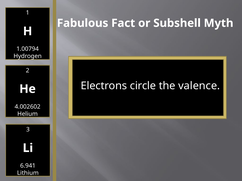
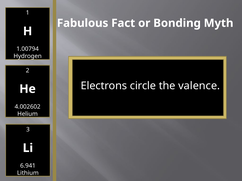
Subshell: Subshell -> Bonding
